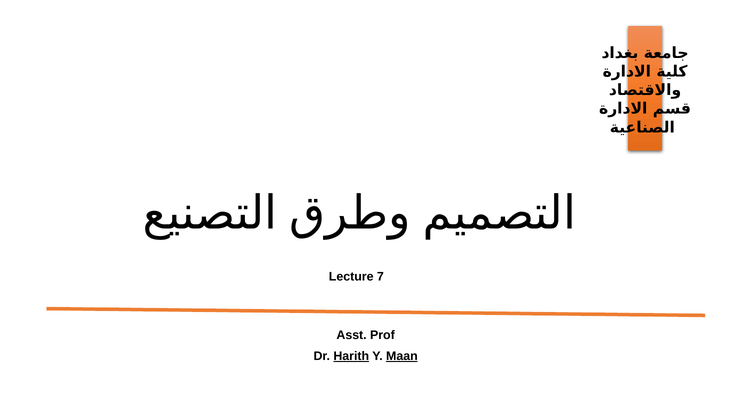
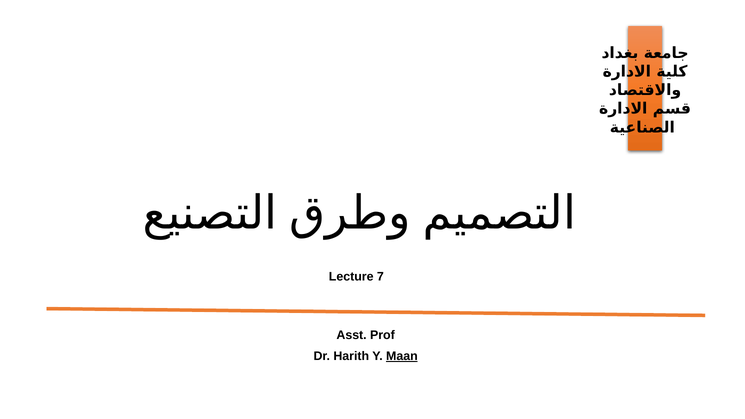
Harith underline: present -> none
